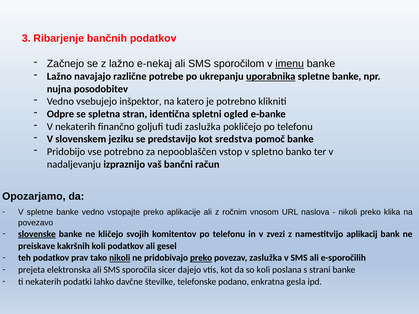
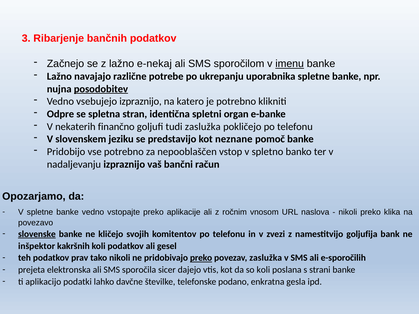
uporabnika underline: present -> none
posodobitev underline: none -> present
vsebujejo inšpektor: inšpektor -> izpraznijo
ogled: ogled -> organ
sredstva: sredstva -> neznane
aplikacij: aplikacij -> goljufija
preiskave: preiskave -> inšpektor
nikoli at (120, 258) underline: present -> none
ti nekaterih: nekaterih -> aplikacijo
